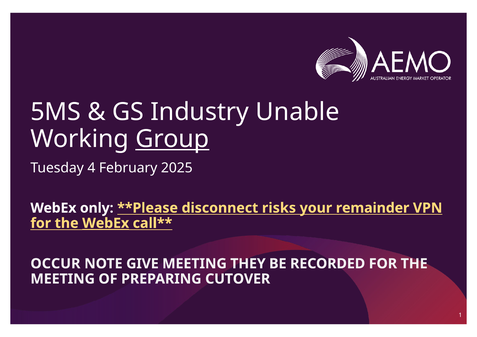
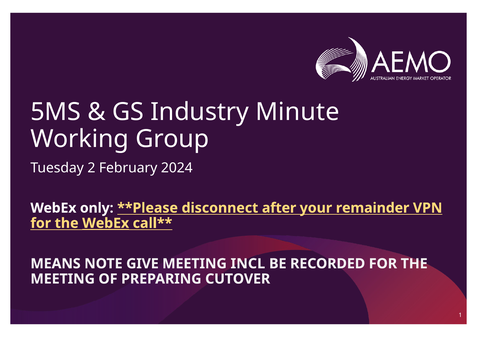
Unable: Unable -> Minute
Group underline: present -> none
4: 4 -> 2
2025: 2025 -> 2024
risks: risks -> after
OCCUR: OCCUR -> MEANS
THEY: THEY -> INCL
